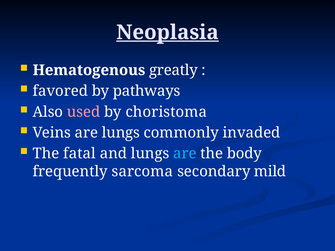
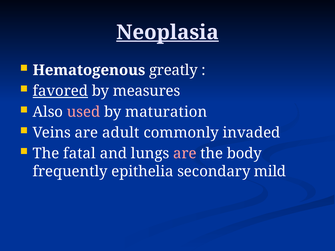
favored underline: none -> present
pathways: pathways -> measures
choristoma: choristoma -> maturation
are lungs: lungs -> adult
are at (185, 154) colour: light blue -> pink
sarcoma: sarcoma -> epithelia
